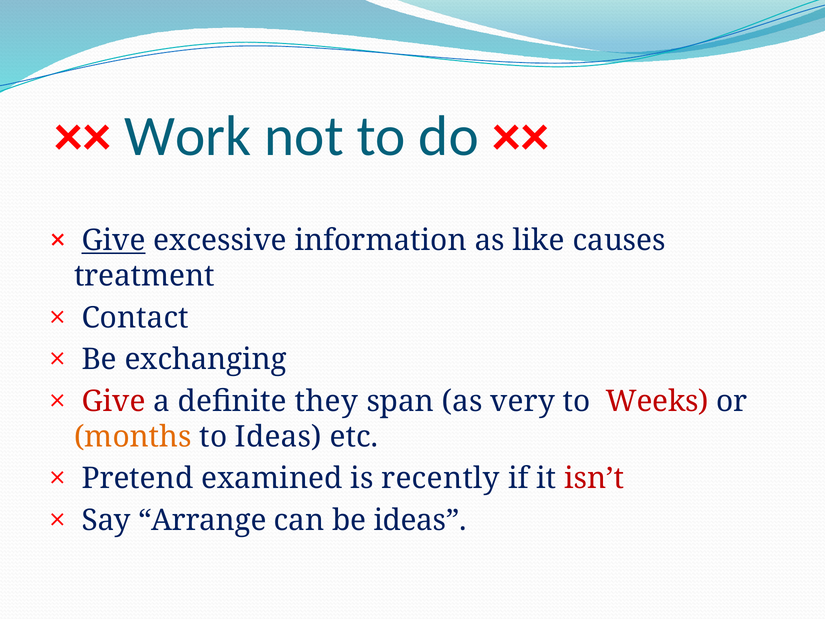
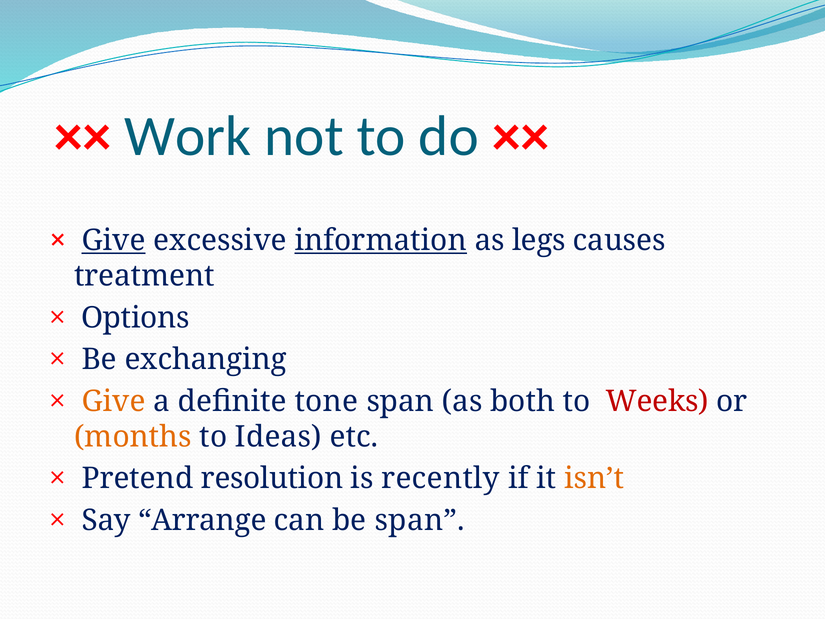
information underline: none -> present
like: like -> legs
Contact: Contact -> Options
Give at (114, 401) colour: red -> orange
they: they -> tone
very: very -> both
examined: examined -> resolution
isn’t colour: red -> orange
be ideas: ideas -> span
